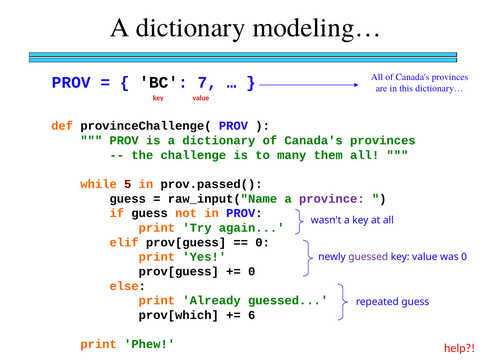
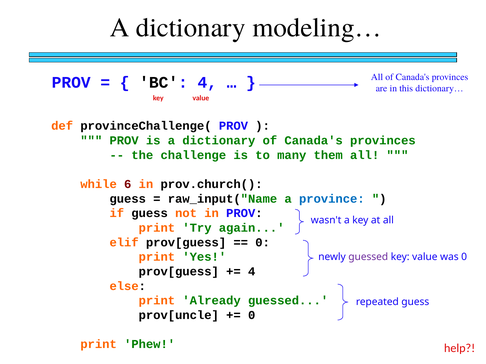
BC 7: 7 -> 4
5: 5 -> 6
prov.passed(: prov.passed( -> prov.church(
province colour: purple -> blue
0 at (252, 272): 0 -> 4
prov[which: prov[which -> prov[uncle
6 at (252, 316): 6 -> 0
